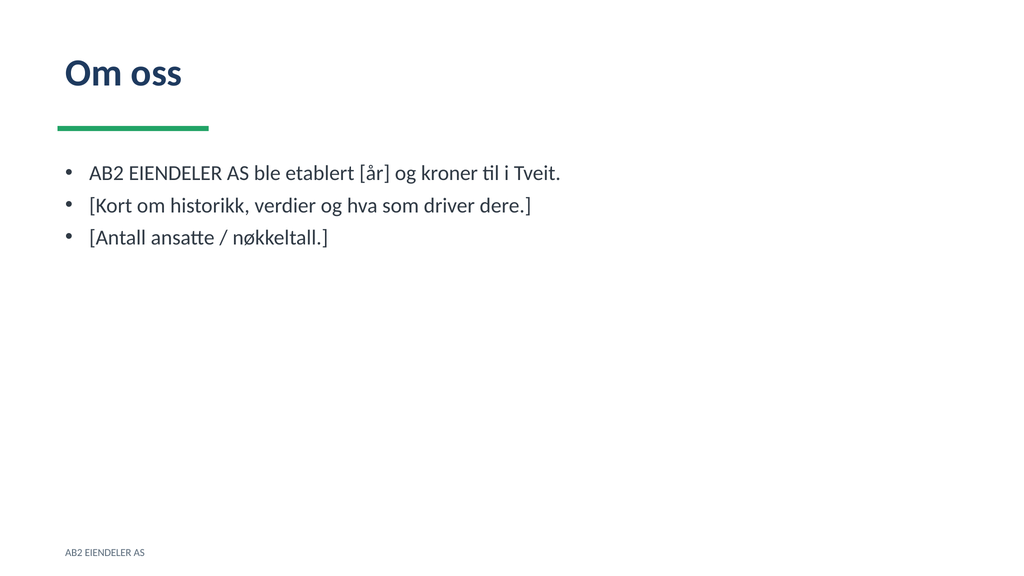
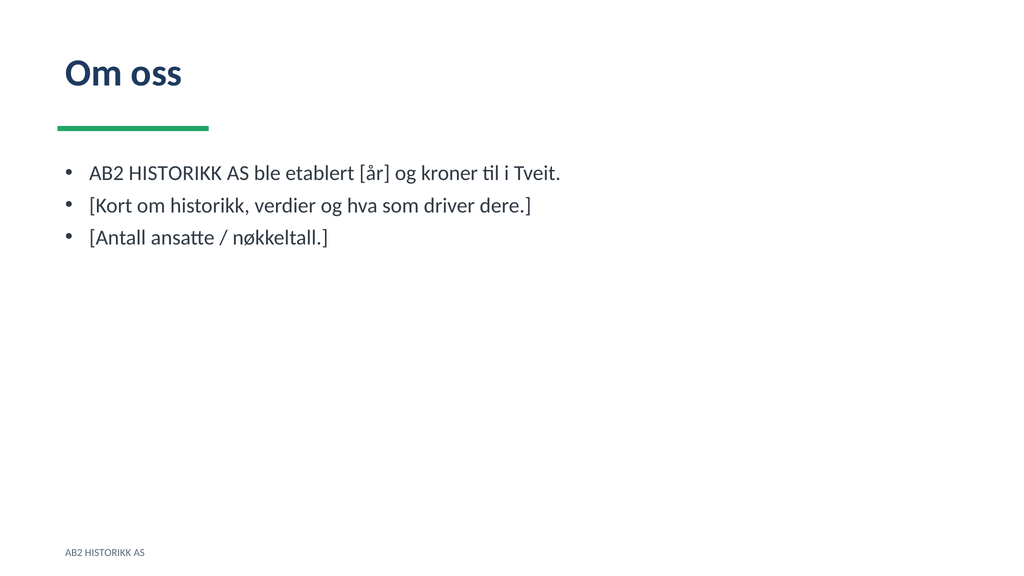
EIENDELER at (175, 173): EIENDELER -> HISTORIKK
EIENDELER at (108, 553): EIENDELER -> HISTORIKK
